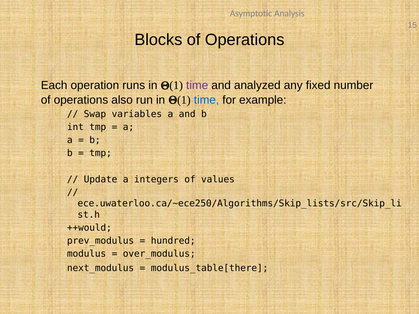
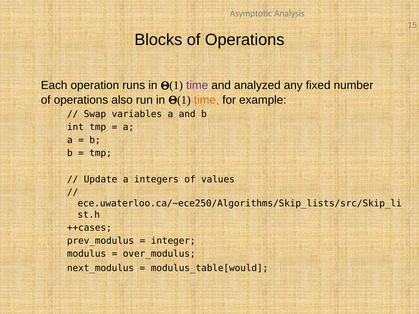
time at (206, 100) colour: blue -> orange
++would: ++would -> ++cases
hundred: hundred -> integer
modulus_table[there: modulus_table[there -> modulus_table[would
